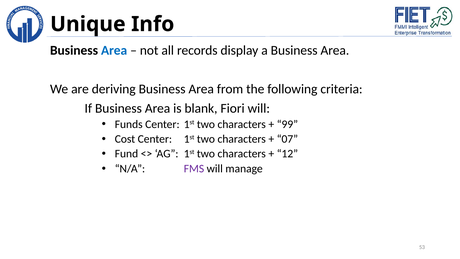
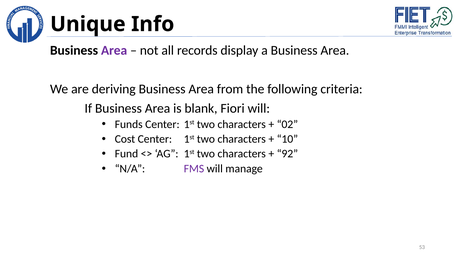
Area at (114, 50) colour: blue -> purple
99: 99 -> 02
07: 07 -> 10
12: 12 -> 92
